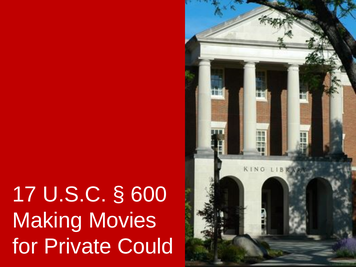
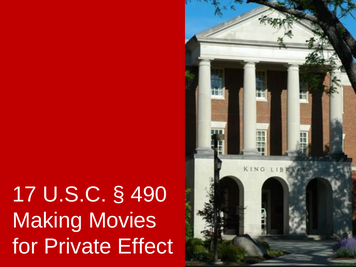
600: 600 -> 490
Could: Could -> Effect
